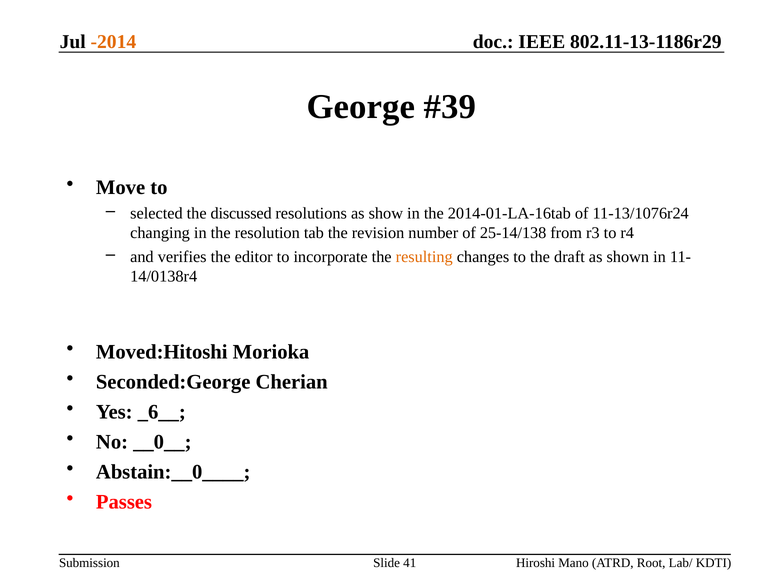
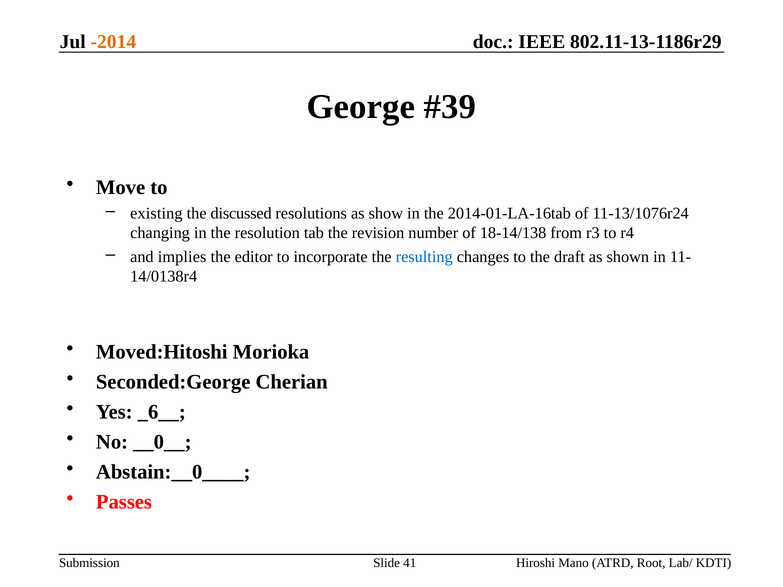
selected: selected -> existing
25-14/138: 25-14/138 -> 18-14/138
verifies: verifies -> implies
resulting colour: orange -> blue
